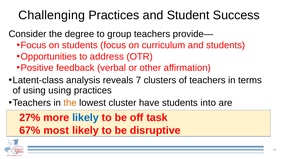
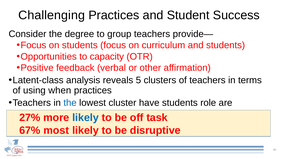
address: address -> capacity
7: 7 -> 5
using using: using -> when
the at (70, 103) colour: orange -> blue
into: into -> role
